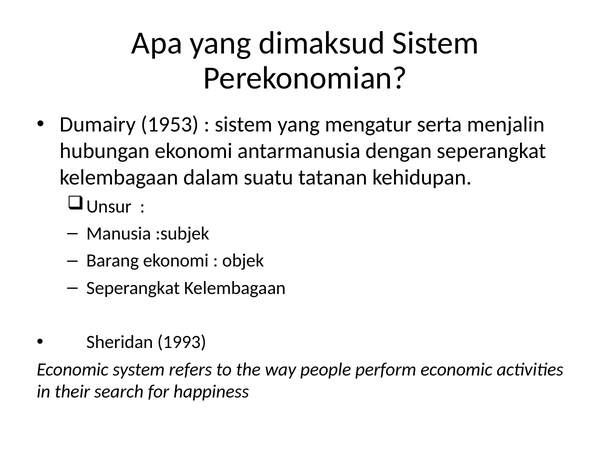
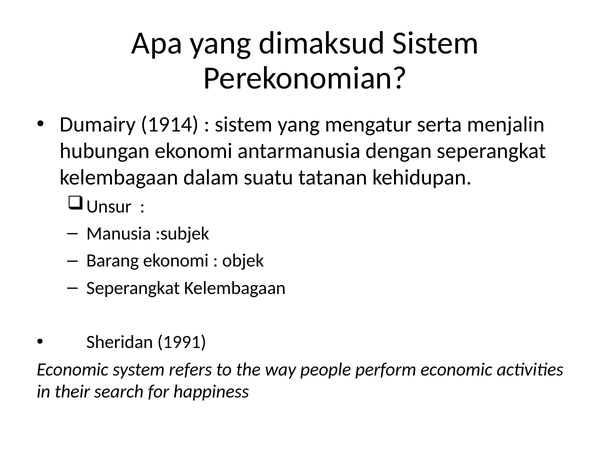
1953: 1953 -> 1914
1993: 1993 -> 1991
